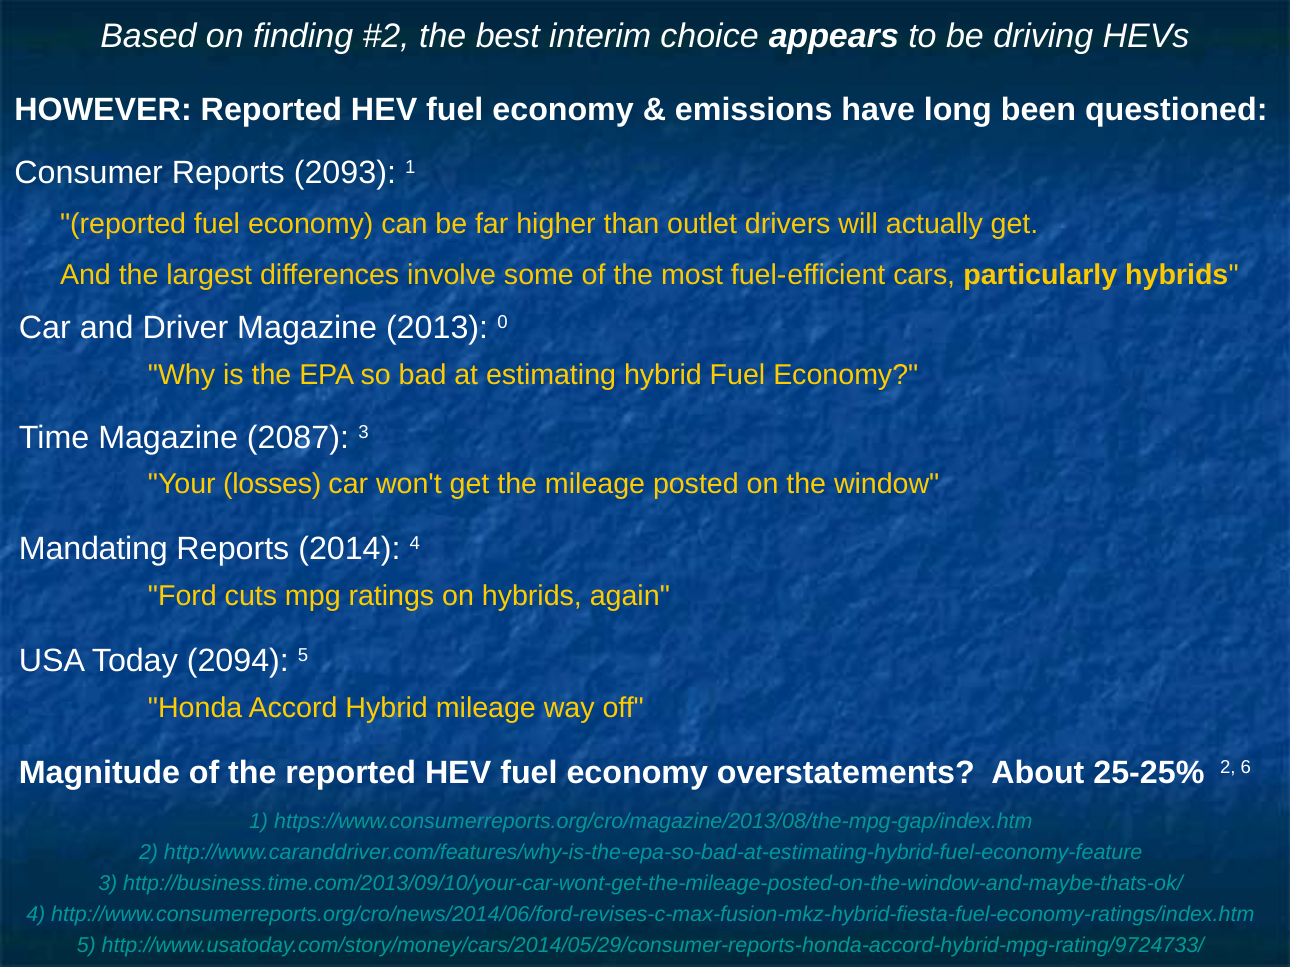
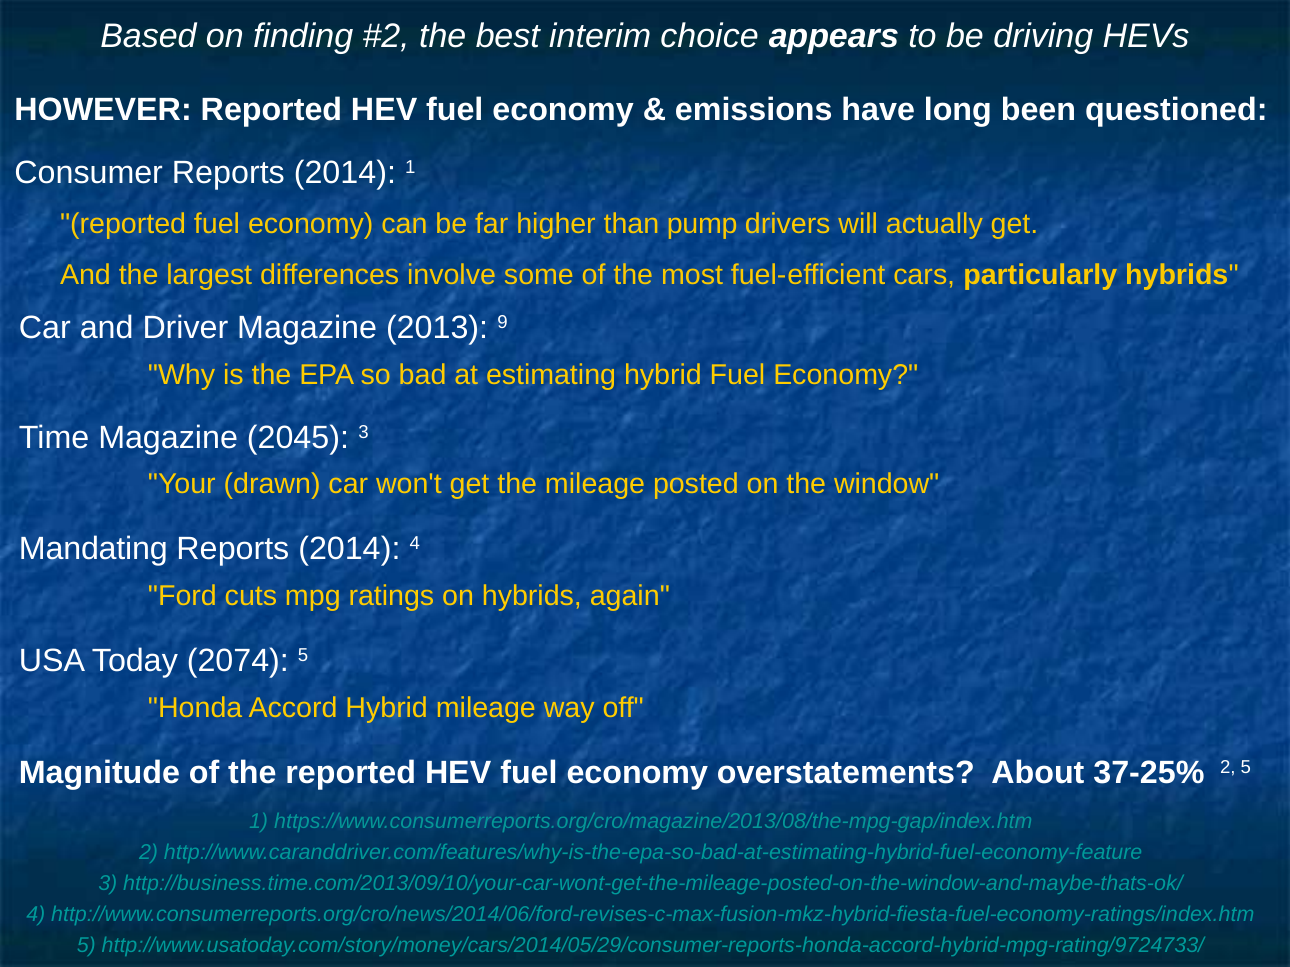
Consumer Reports 2093: 2093 -> 2014
outlet: outlet -> pump
0: 0 -> 9
2087: 2087 -> 2045
losses: losses -> drawn
2094: 2094 -> 2074
25-25%: 25-25% -> 37-25%
2 6: 6 -> 5
